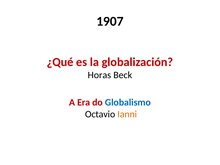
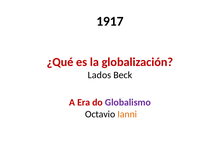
1907: 1907 -> 1917
Horas: Horas -> Lados
Globalismo colour: blue -> purple
